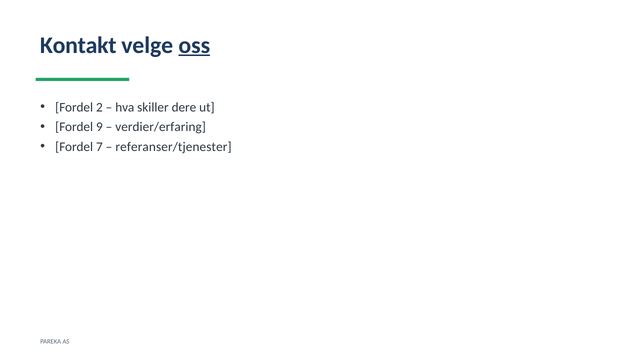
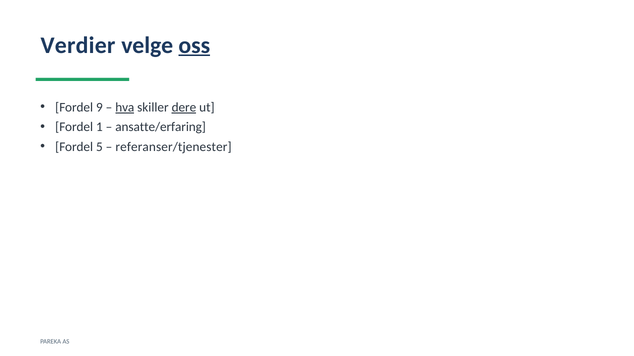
Kontakt: Kontakt -> Verdier
2: 2 -> 9
hva underline: none -> present
dere underline: none -> present
9: 9 -> 1
verdier/erfaring: verdier/erfaring -> ansatte/erfaring
7: 7 -> 5
